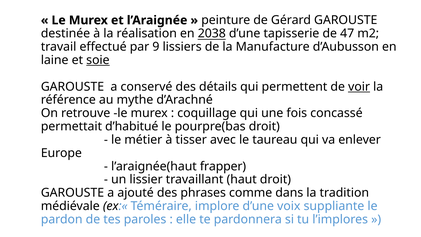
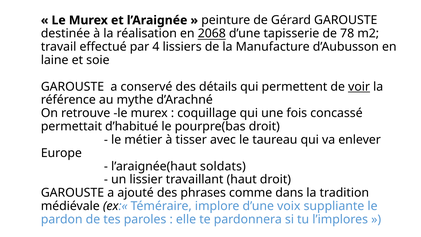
2038: 2038 -> 2068
47: 47 -> 78
9: 9 -> 4
soie underline: present -> none
frapper: frapper -> soldats
